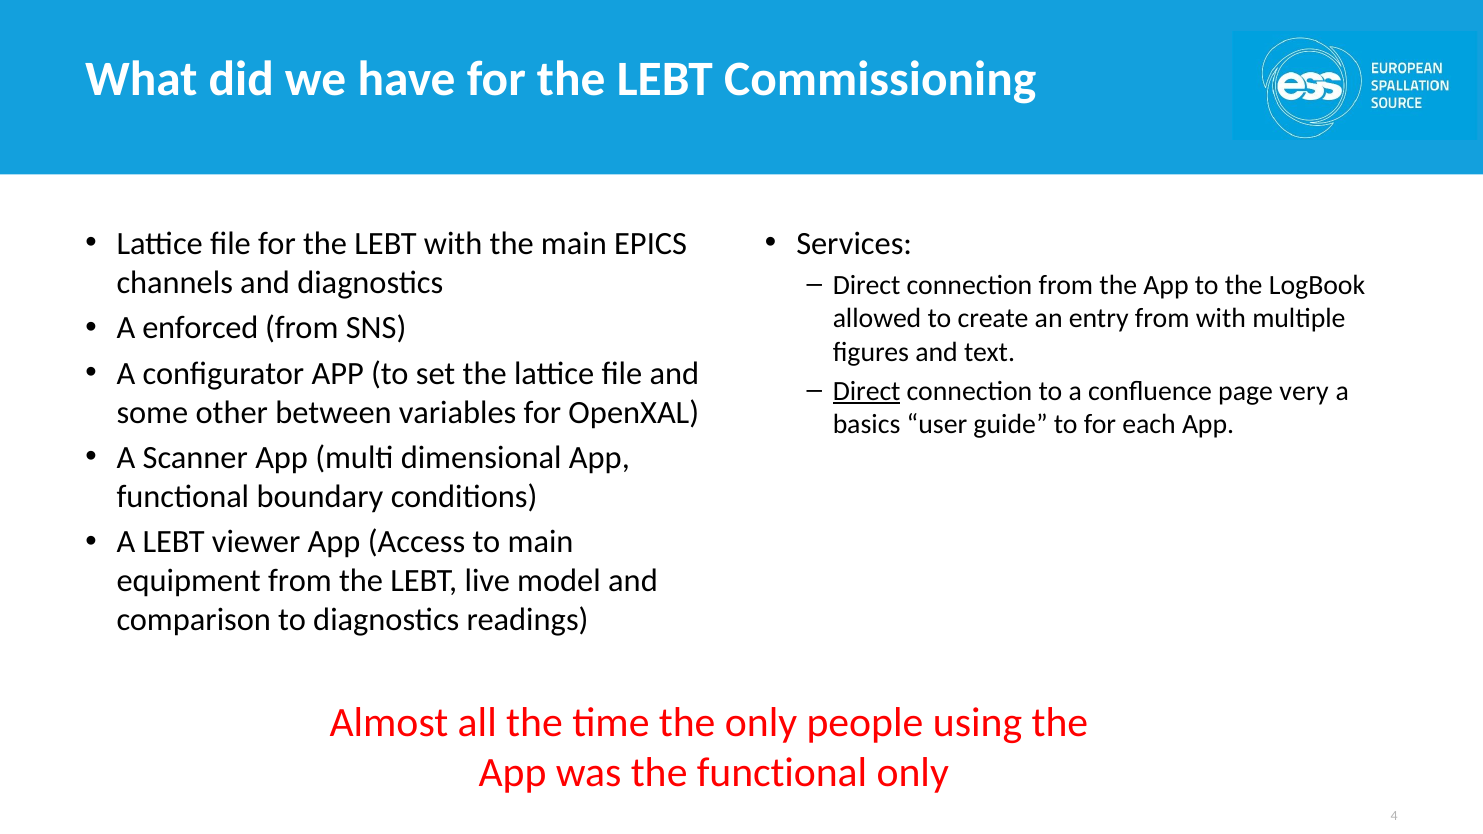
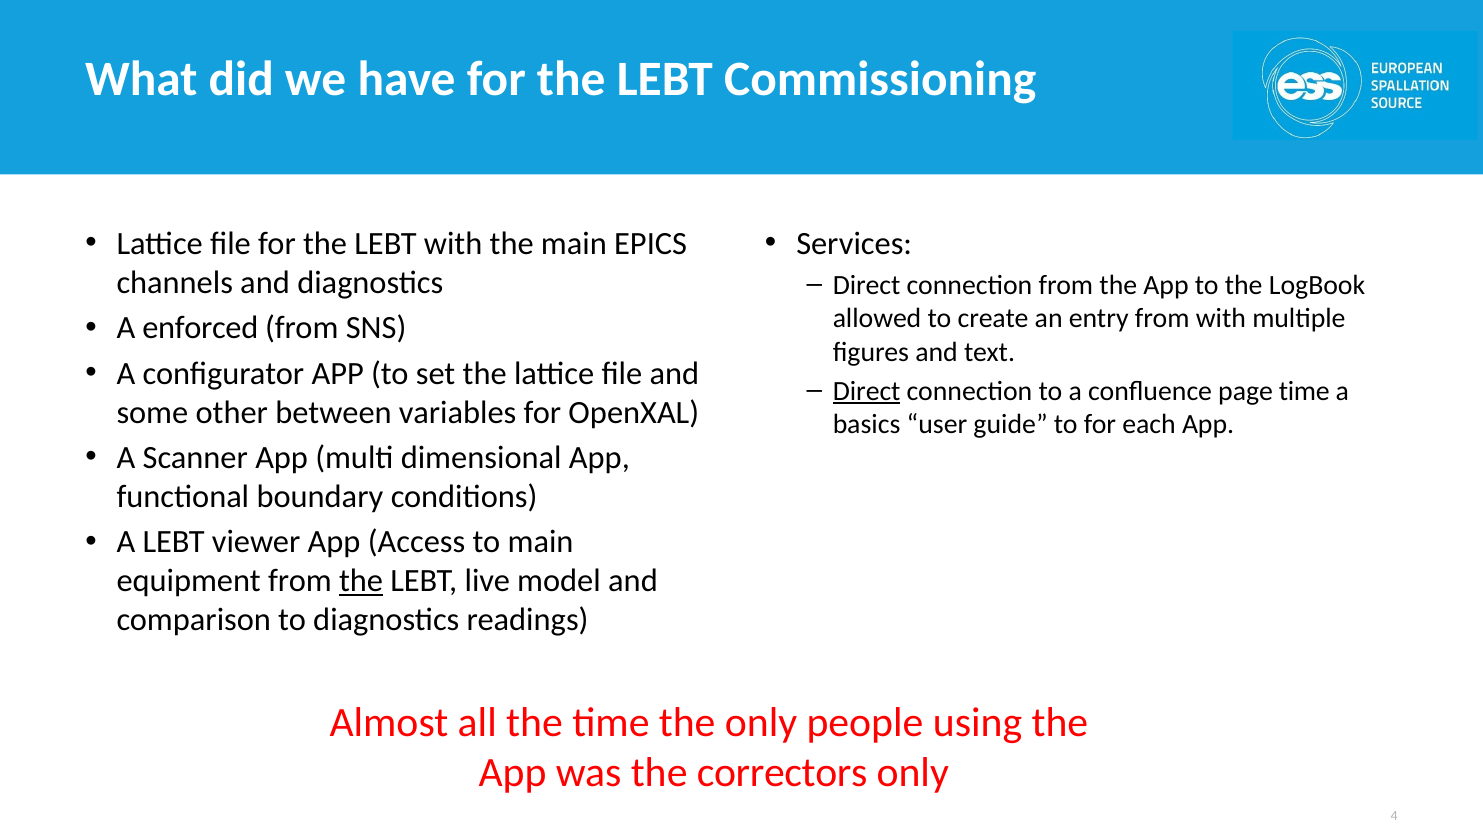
page very: very -> time
the at (361, 581) underline: none -> present
the functional: functional -> correctors
